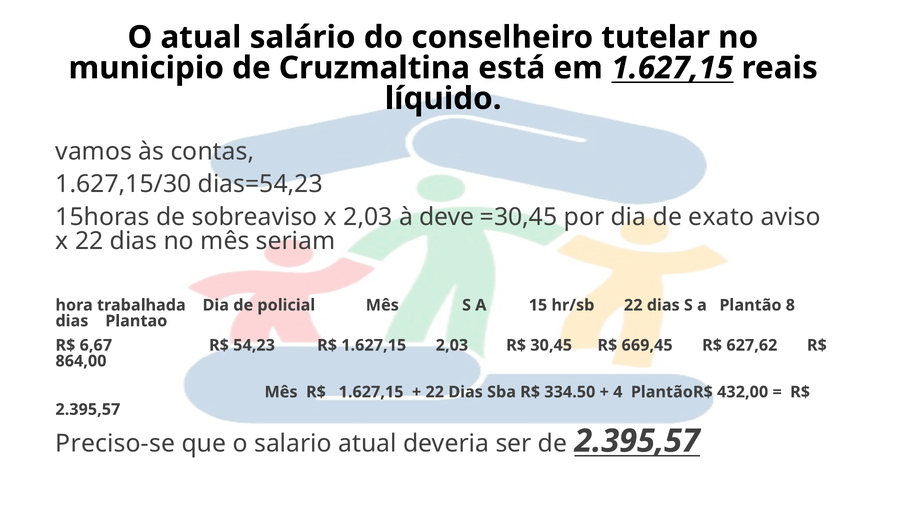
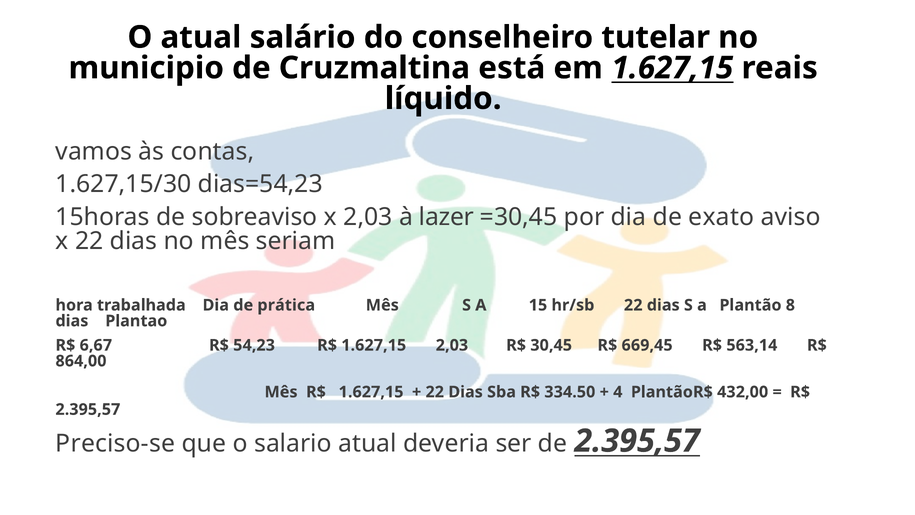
deve: deve -> lazer
policial: policial -> prática
627,62: 627,62 -> 563,14
